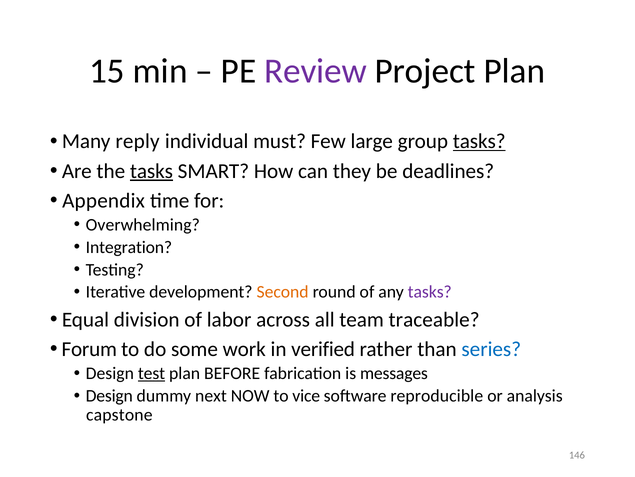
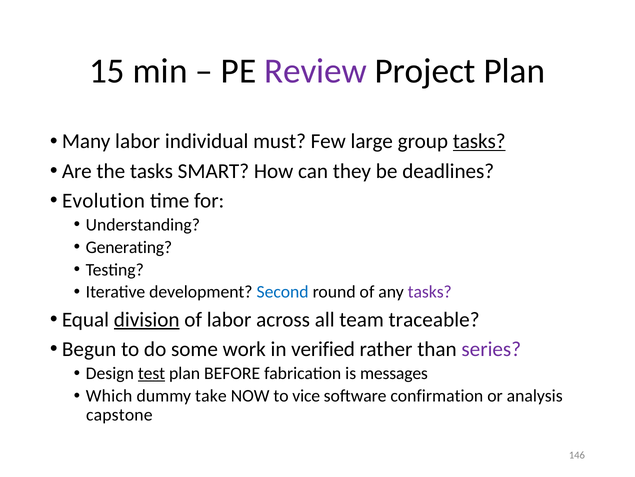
Many reply: reply -> labor
tasks at (151, 171) underline: present -> none
Appendix: Appendix -> Evolution
Overwhelming: Overwhelming -> Understanding
Integration: Integration -> Generating
Second colour: orange -> blue
division underline: none -> present
Forum: Forum -> Begun
series colour: blue -> purple
Design at (109, 395): Design -> Which
next: next -> take
reproducible: reproducible -> confirmation
